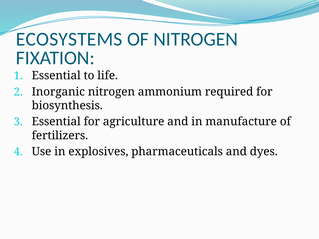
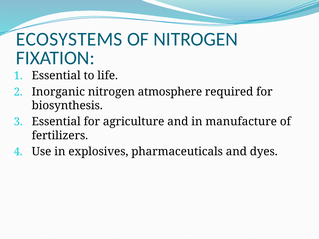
ammonium: ammonium -> atmosphere
